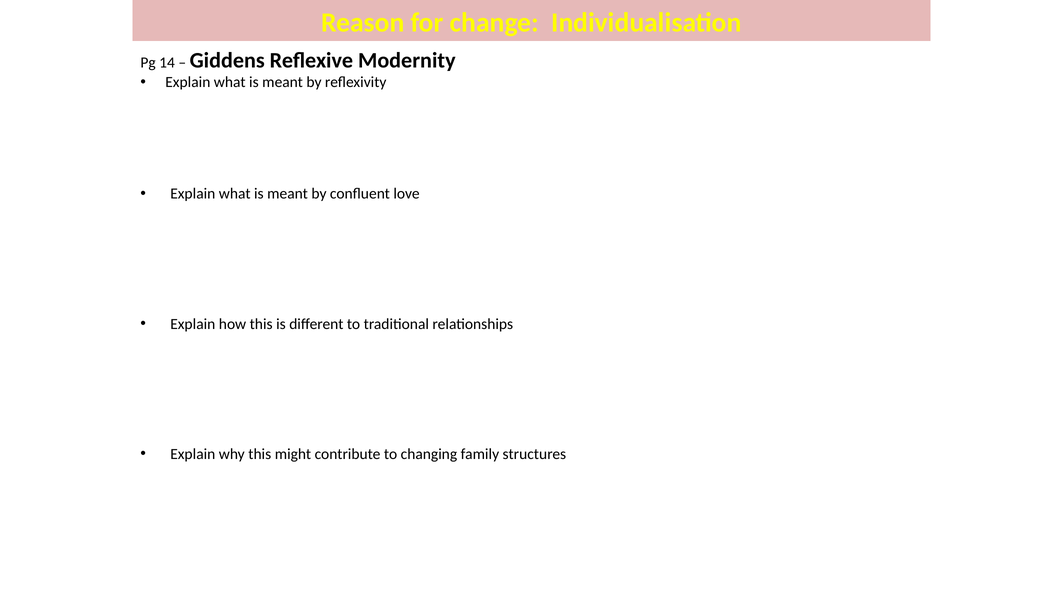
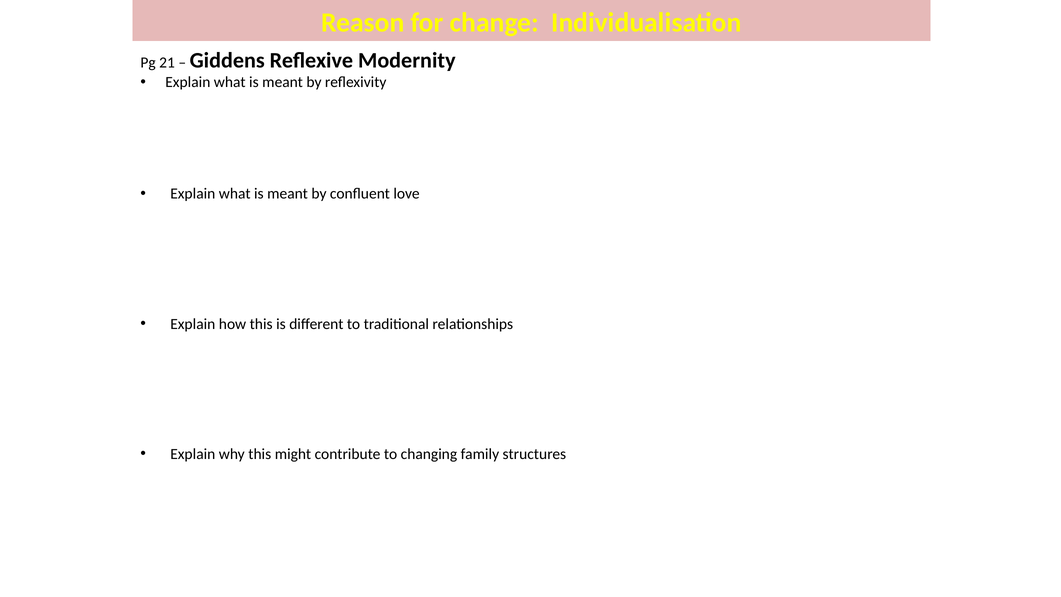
14: 14 -> 21
